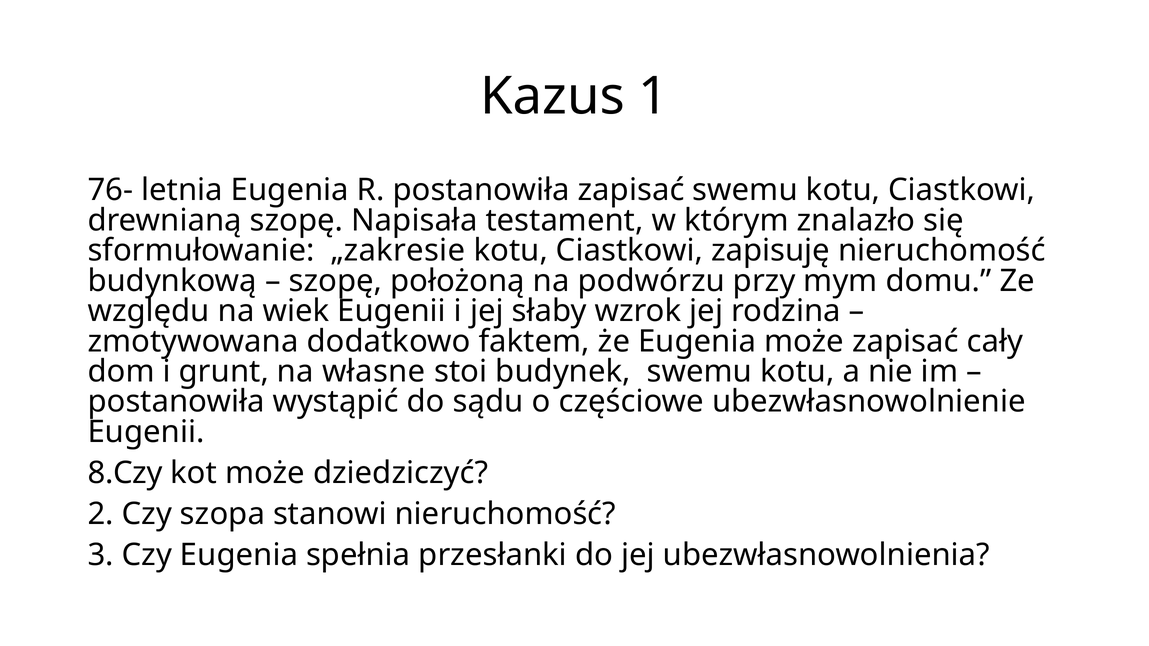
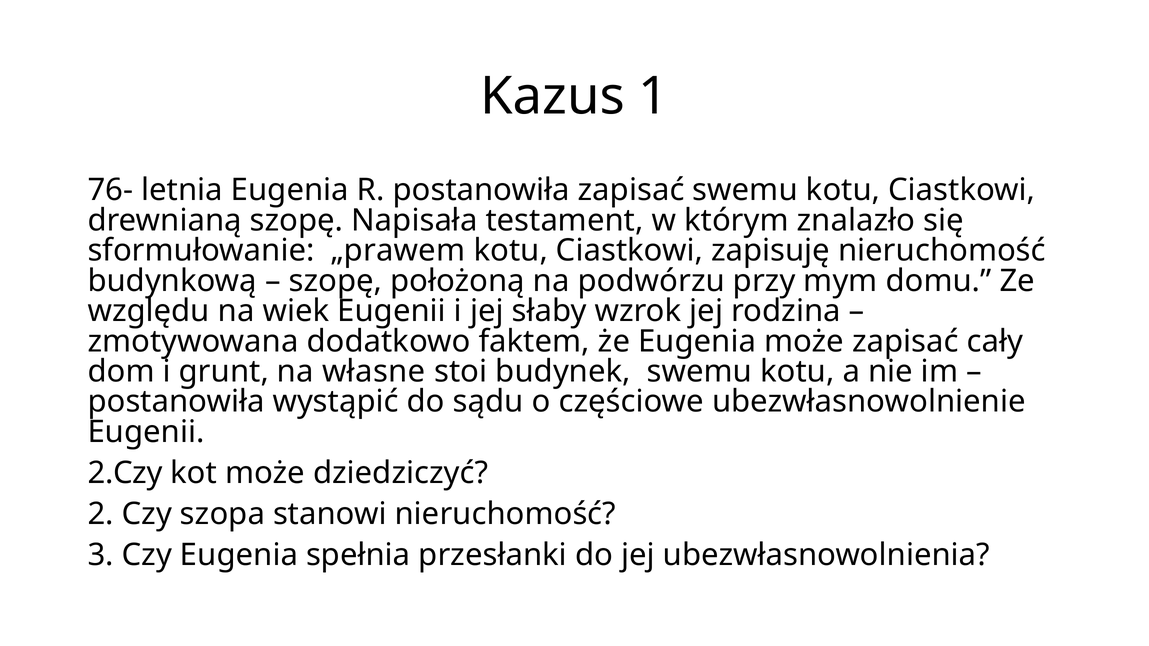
„zakresie: „zakresie -> „prawem
8.Czy: 8.Czy -> 2.Czy
